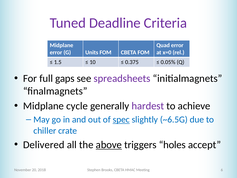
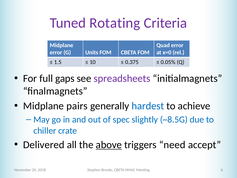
Deadline: Deadline -> Rotating
cycle: cycle -> pairs
hardest colour: purple -> blue
spec underline: present -> none
~6.5G: ~6.5G -> ~8.5G
holes: holes -> need
